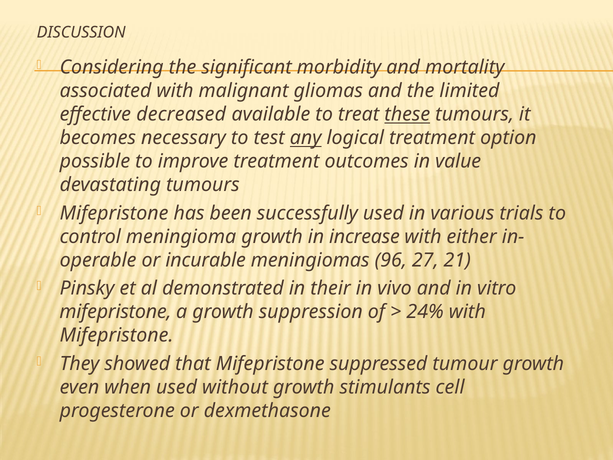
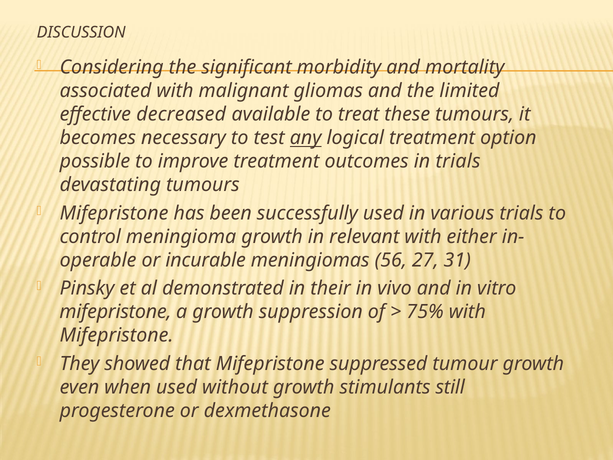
these underline: present -> none
in value: value -> trials
increase: increase -> relevant
96: 96 -> 56
21: 21 -> 31
24%: 24% -> 75%
cell: cell -> still
